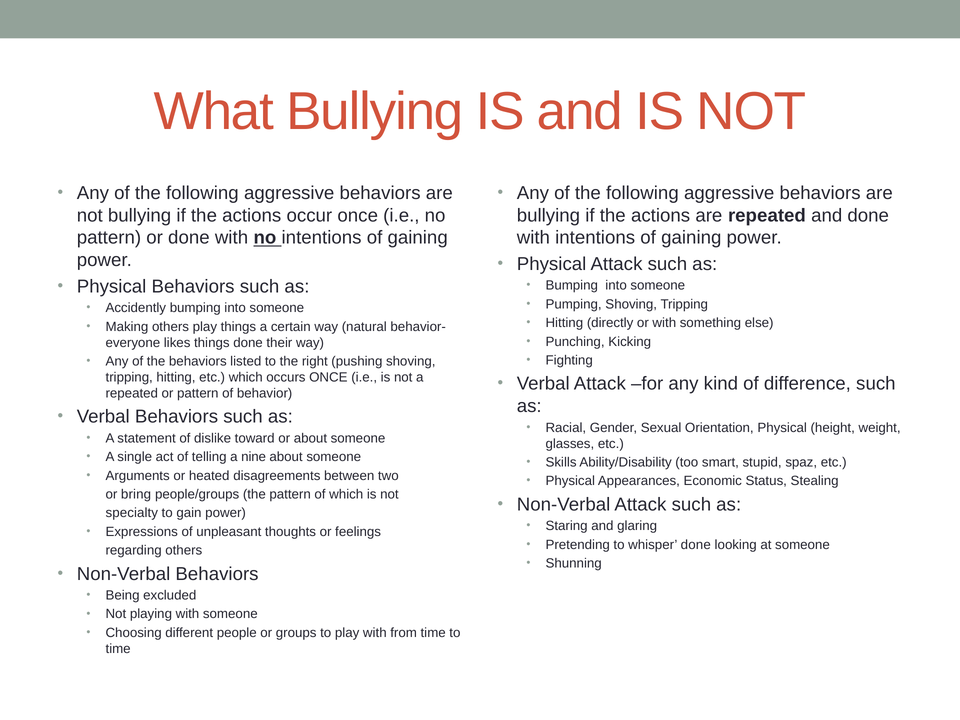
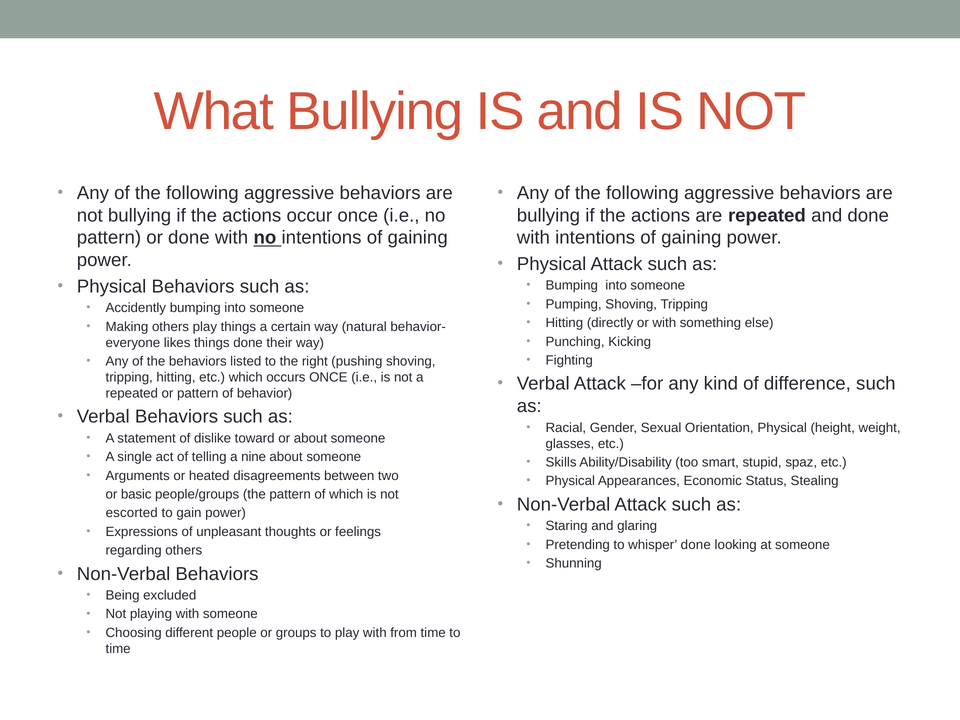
bring: bring -> basic
specialty: specialty -> escorted
